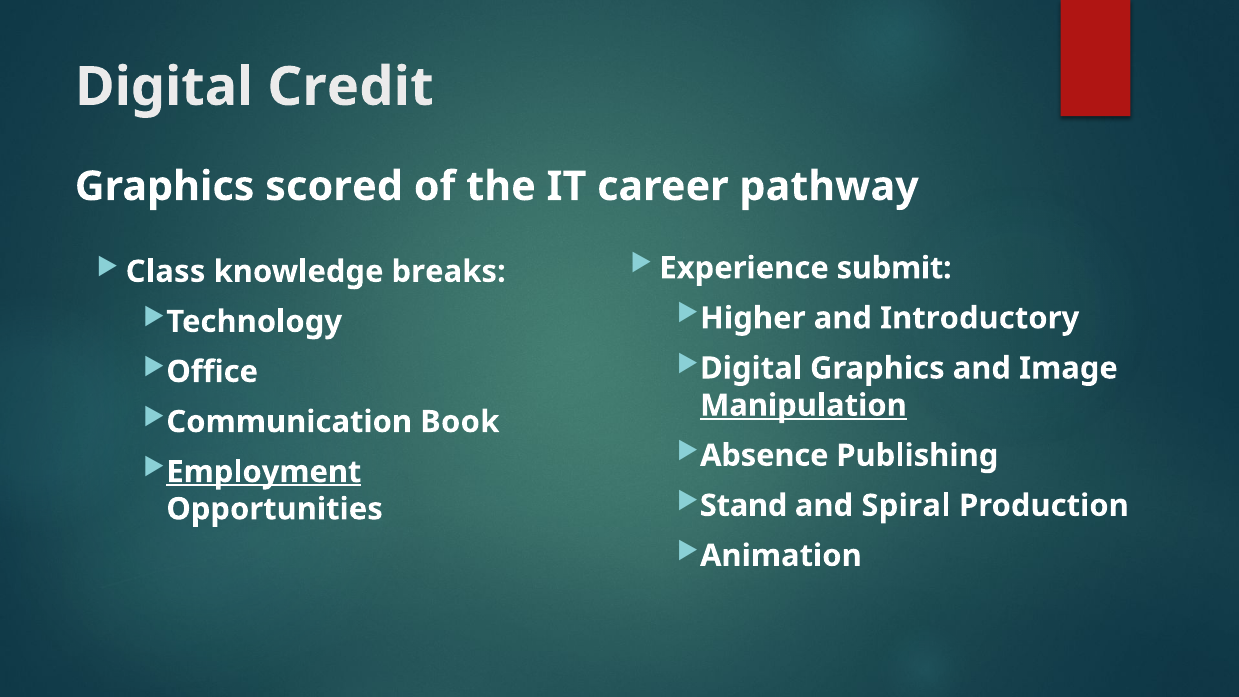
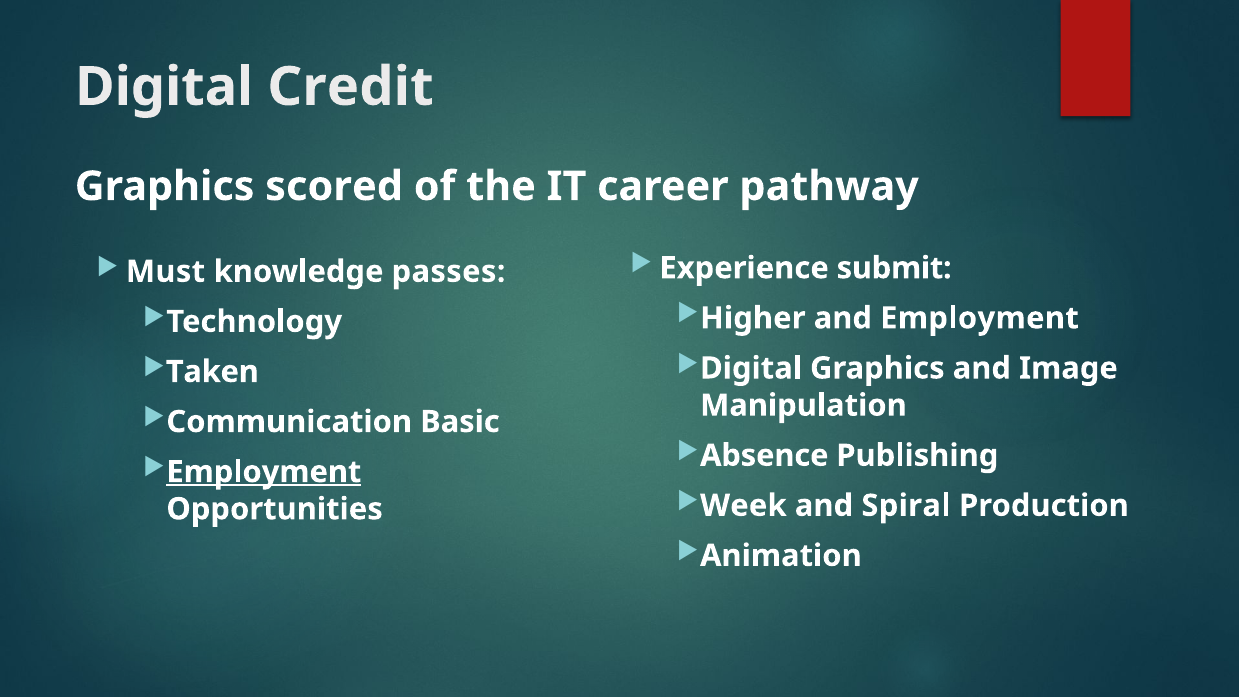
Class: Class -> Must
breaks: breaks -> passes
and Introductory: Introductory -> Employment
Office: Office -> Taken
Manipulation underline: present -> none
Book: Book -> Basic
Stand: Stand -> Week
